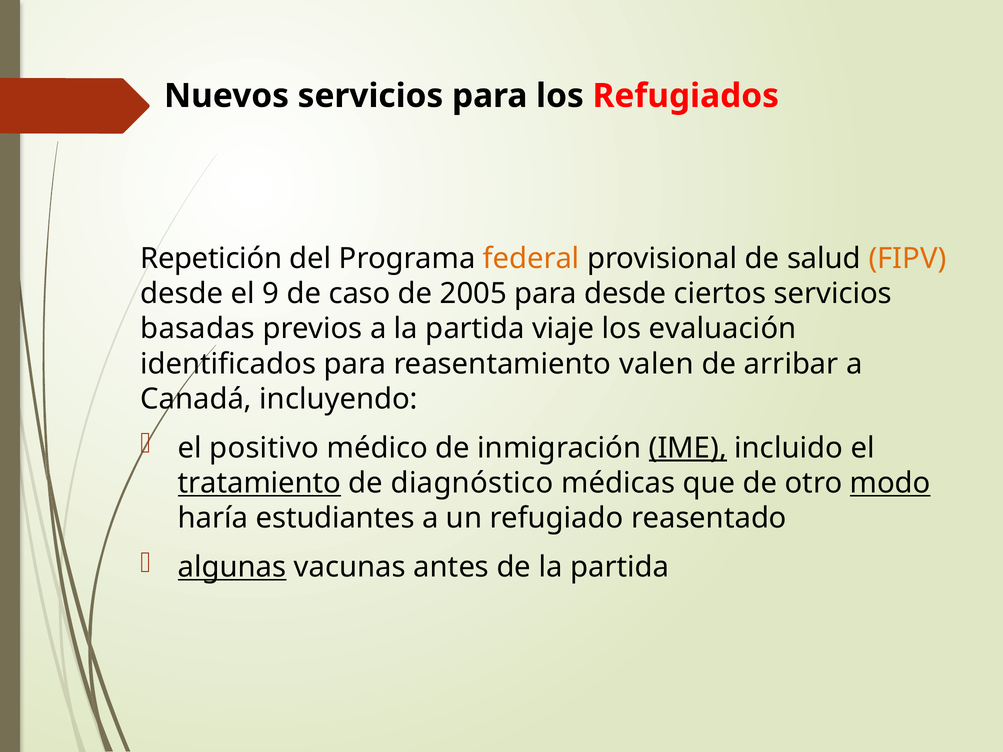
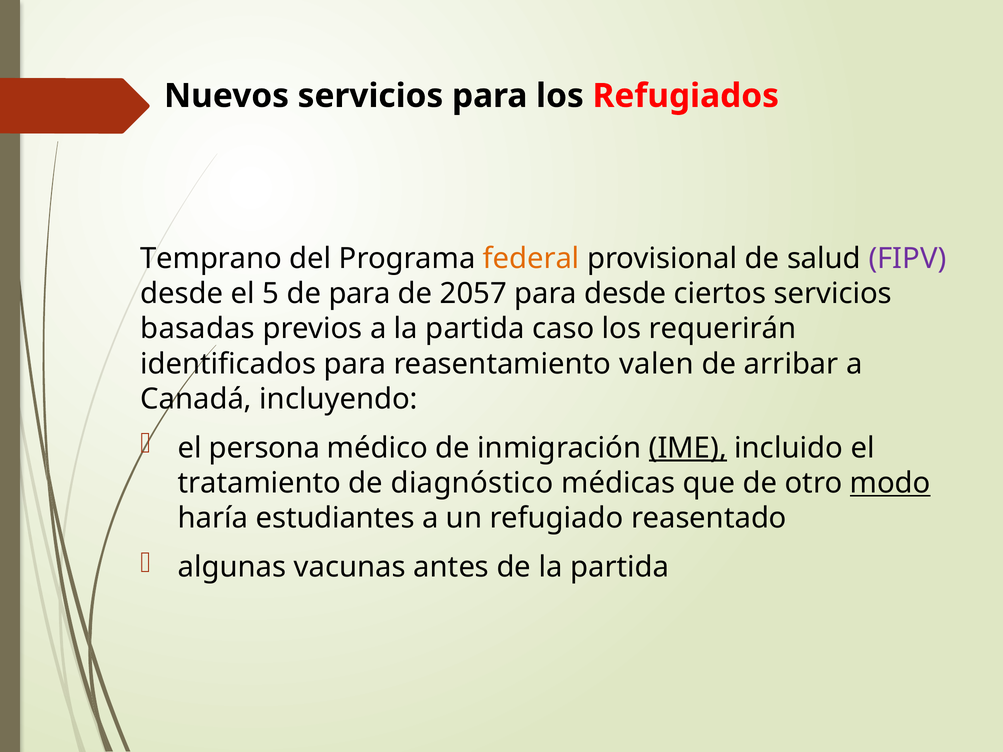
Repetición: Repetición -> Temprano
FIPV colour: orange -> purple
9: 9 -> 5
de caso: caso -> para
2005: 2005 -> 2057
viaje: viaje -> caso
evaluación: evaluación -> requerirán
positivo: positivo -> persona
tratamiento underline: present -> none
algunas underline: present -> none
